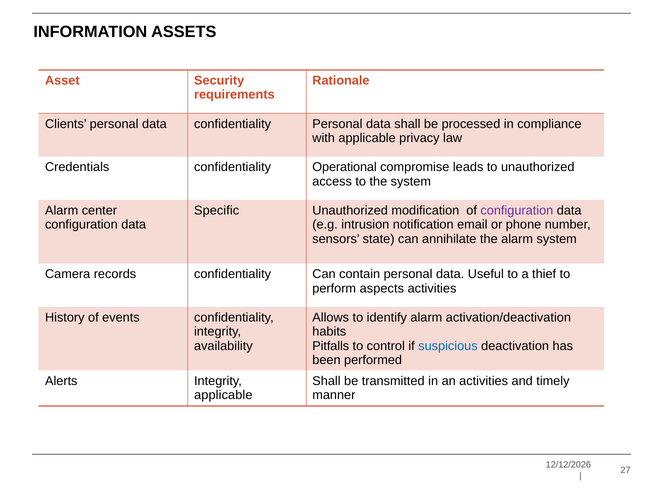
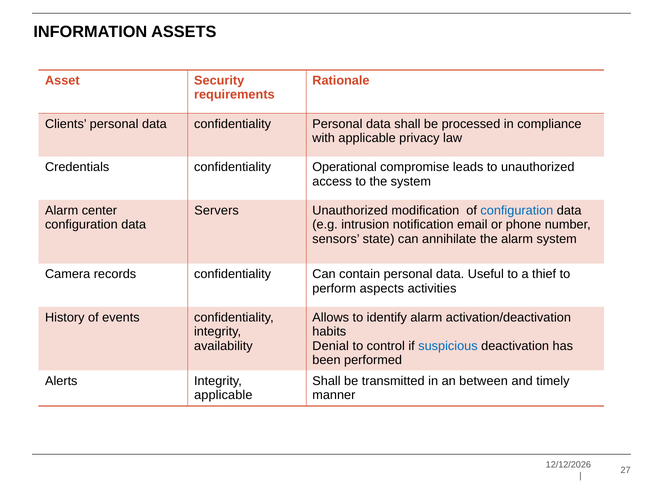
Specific: Specific -> Servers
configuration at (517, 211) colour: purple -> blue
Pitfalls: Pitfalls -> Denial
an activities: activities -> between
